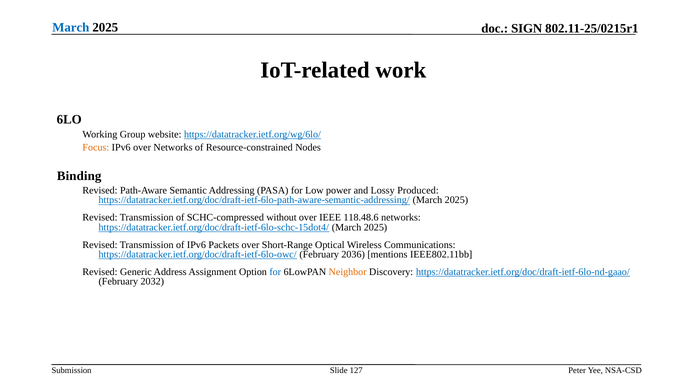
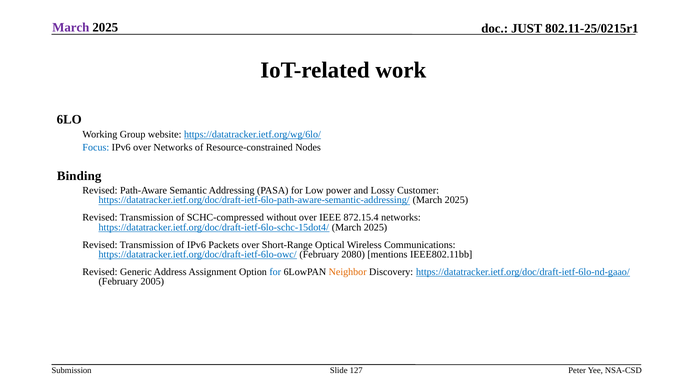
March at (71, 27) colour: blue -> purple
SIGN: SIGN -> JUST
Focus colour: orange -> blue
Produced: Produced -> Customer
118.48.6: 118.48.6 -> 872.15.4
2036: 2036 -> 2080
2032: 2032 -> 2005
